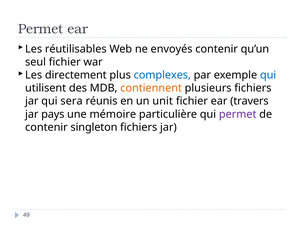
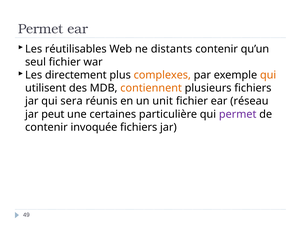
envoyés: envoyés -> distants
complexes colour: blue -> orange
qui at (268, 75) colour: blue -> orange
travers: travers -> réseau
pays: pays -> peut
mémoire: mémoire -> certaines
singleton: singleton -> invoquée
